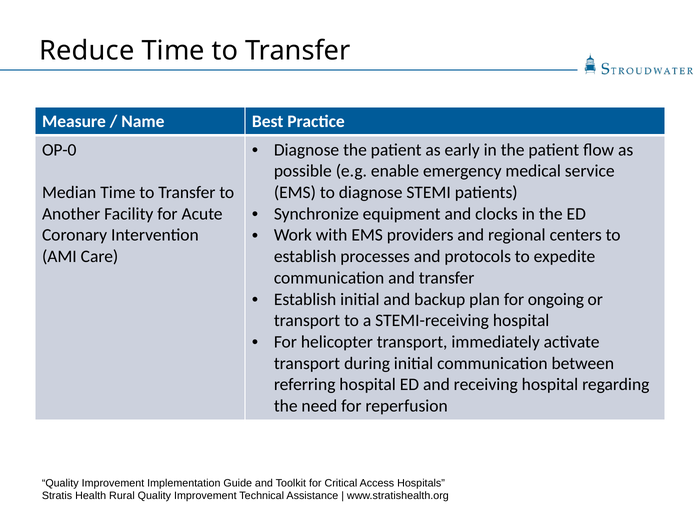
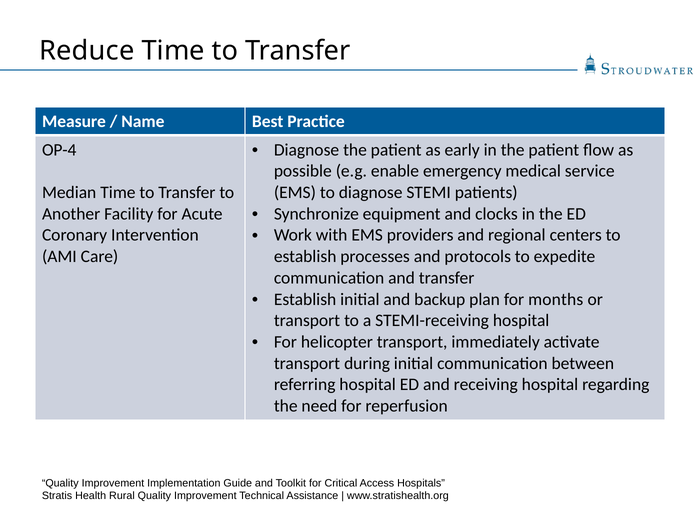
OP-0: OP-0 -> OP-4
ongoing: ongoing -> months
